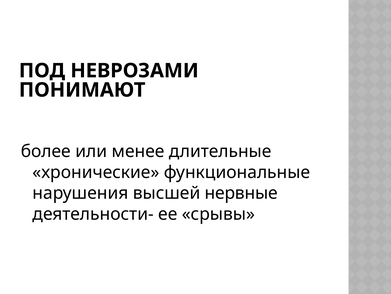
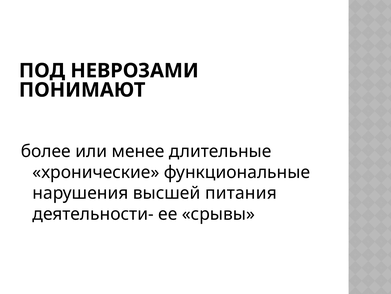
нервные: нервные -> питания
